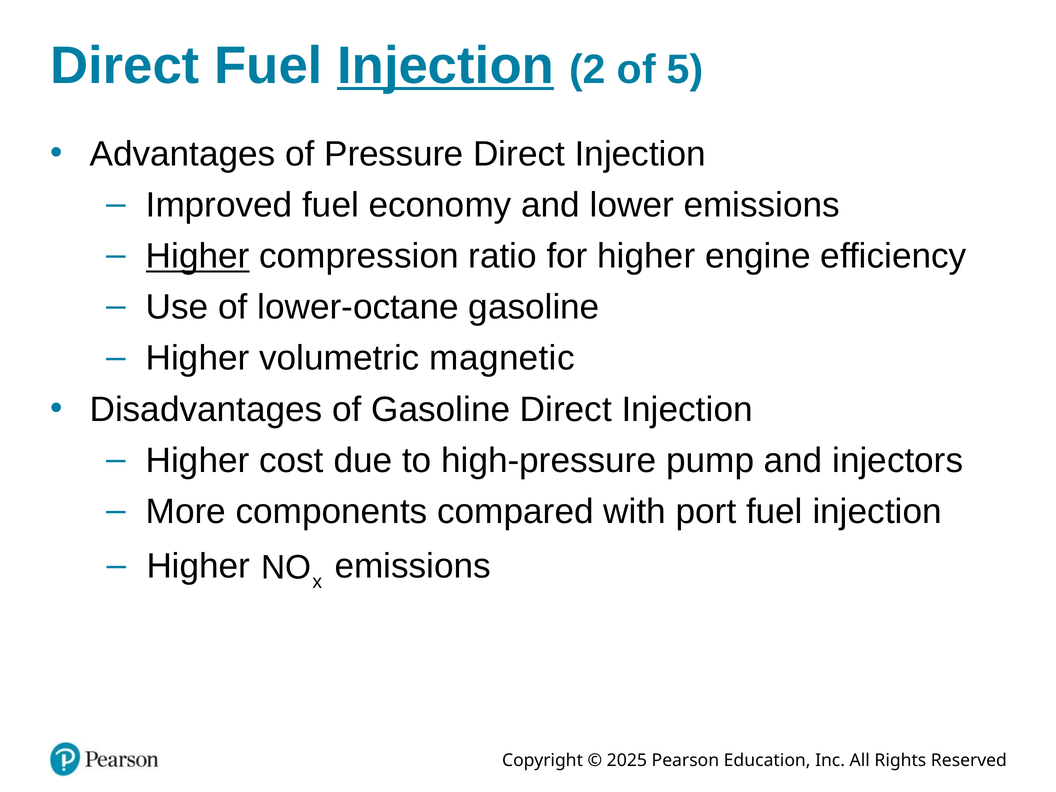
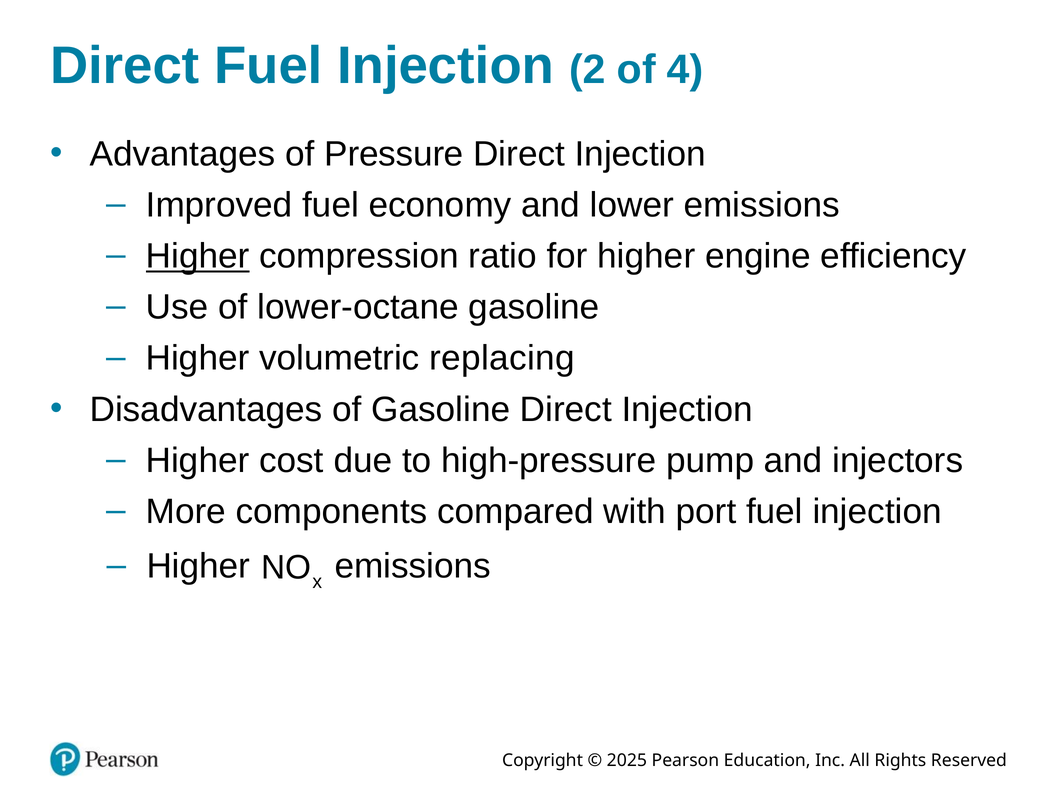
Injection at (446, 66) underline: present -> none
5: 5 -> 4
magnetic: magnetic -> replacing
